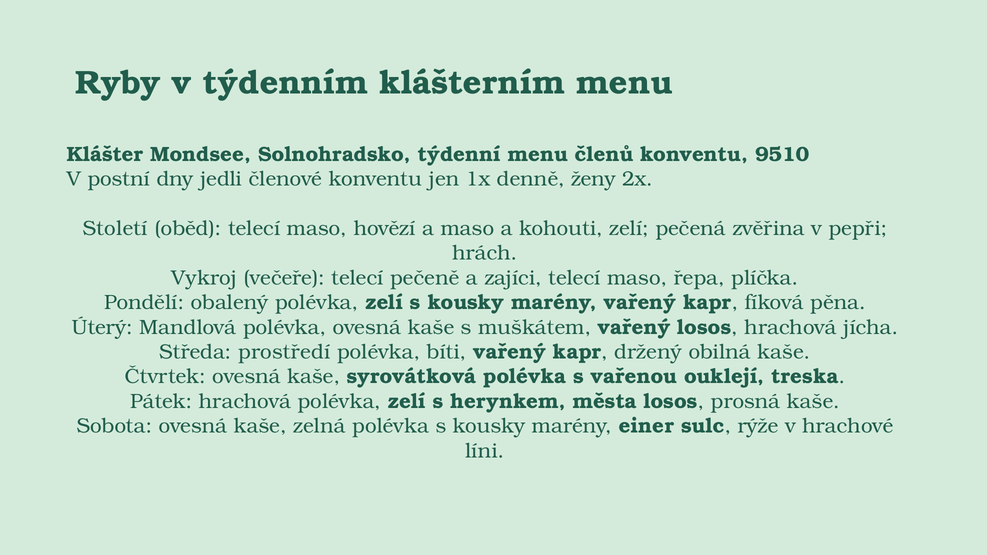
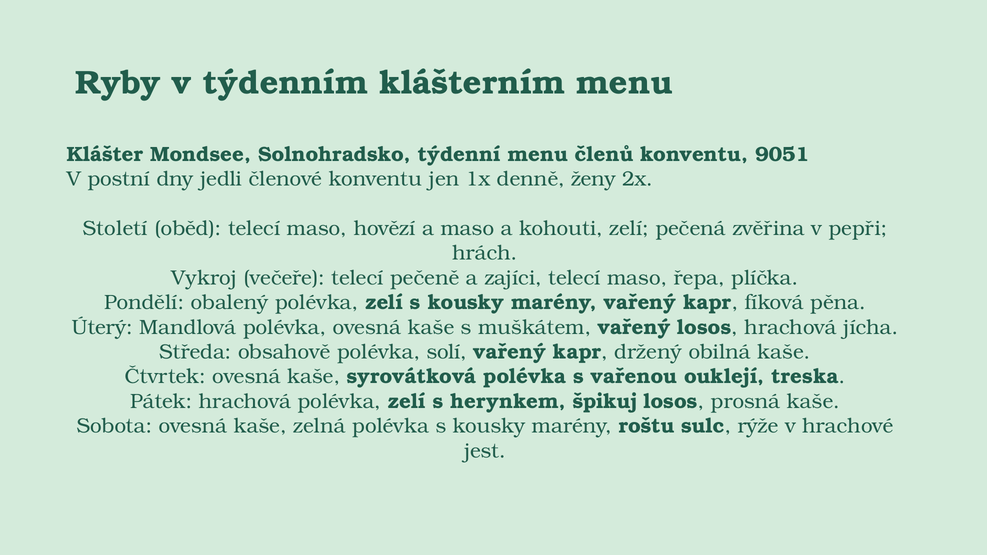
9510: 9510 -> 9051
prostředí: prostředí -> obsahově
bíti: bíti -> solí
města: města -> špikuj
einer: einer -> roštu
líni: líni -> jest
